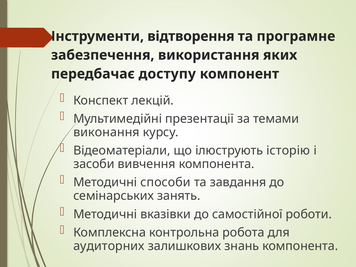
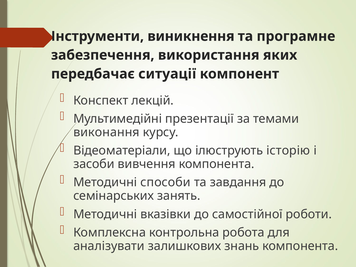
відтворення: відтворення -> виникнення
доступу: доступу -> ситуації
аудиторних: аудиторних -> аналізувати
